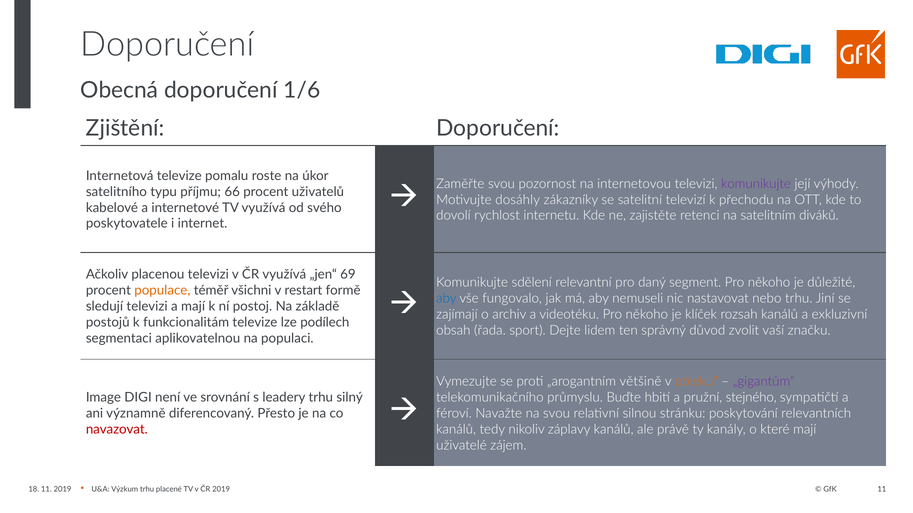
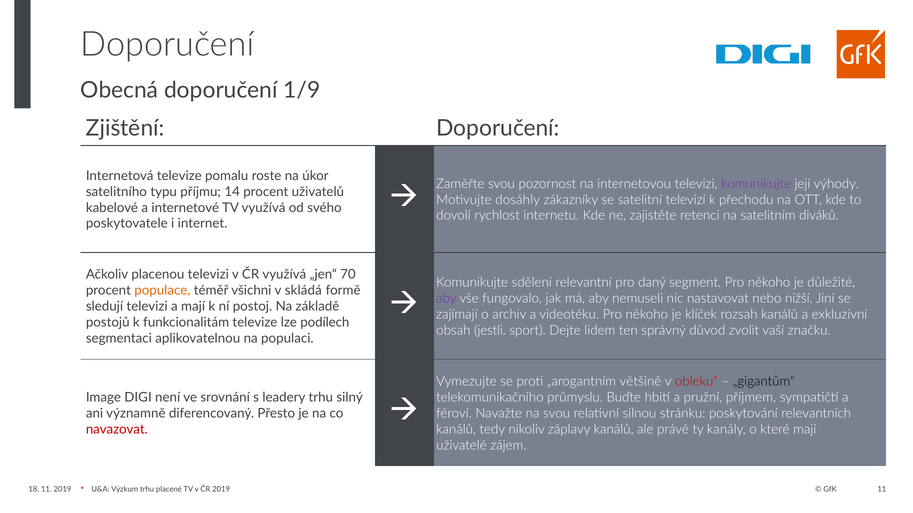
1/6: 1/6 -> 1/9
66: 66 -> 14
69: 69 -> 70
restart: restart -> skládá
aby at (446, 299) colour: blue -> purple
nebo trhu: trhu -> nižší
řada: řada -> jestli
obleku“ colour: orange -> red
„gigantům“ colour: purple -> black
stejného: stejného -> příjmem
